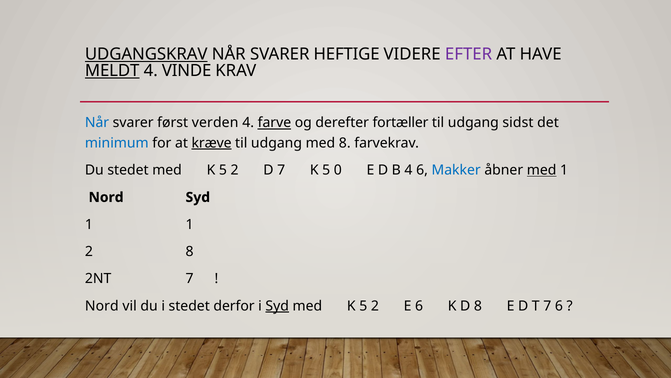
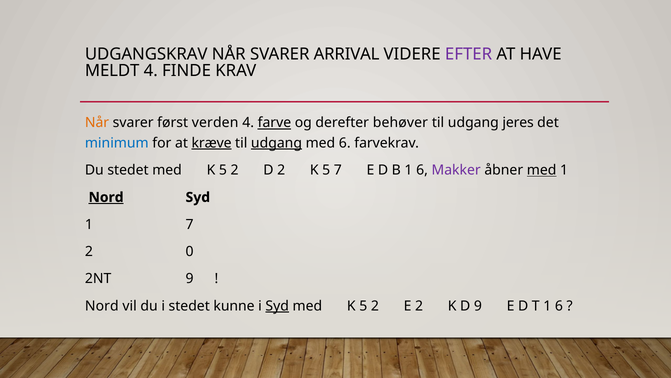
UDGANGSKRAV underline: present -> none
HEFTIGE: HEFTIGE -> ARRIVAL
MELDT underline: present -> none
VINDE: VINDE -> FINDE
Når at (97, 123) colour: blue -> orange
fortæller: fortæller -> behøver
sidst: sidst -> jeres
udgang at (276, 143) underline: none -> present
med 8: 8 -> 6
7 at (281, 170): 7 -> 2
5 0: 0 -> 7
B 4: 4 -> 1
Makker colour: blue -> purple
Nord at (106, 197) underline: none -> present
1 at (190, 224): 1 -> 7
8 at (190, 251): 8 -> 0
2NT 7: 7 -> 9
derfor: derfor -> kunne
6 at (419, 306): 6 -> 2
D 8: 8 -> 9
T 7: 7 -> 1
